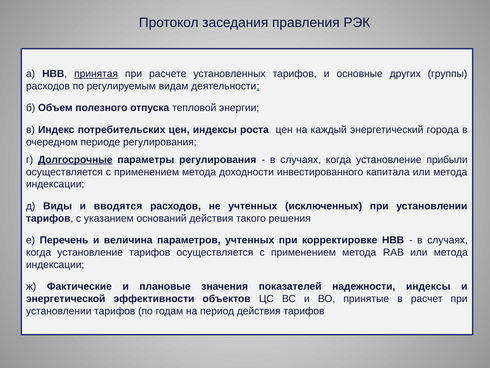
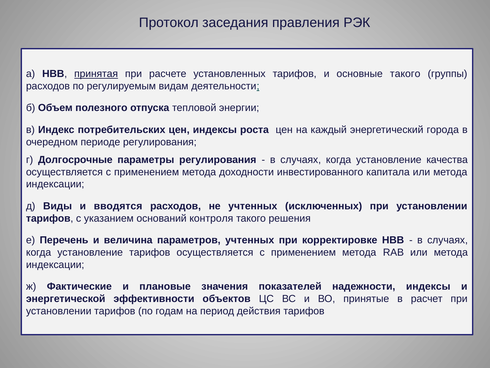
основные других: других -> такого
Долгосрочные underline: present -> none
прибыли: прибыли -> качества
оснований действия: действия -> контроля
